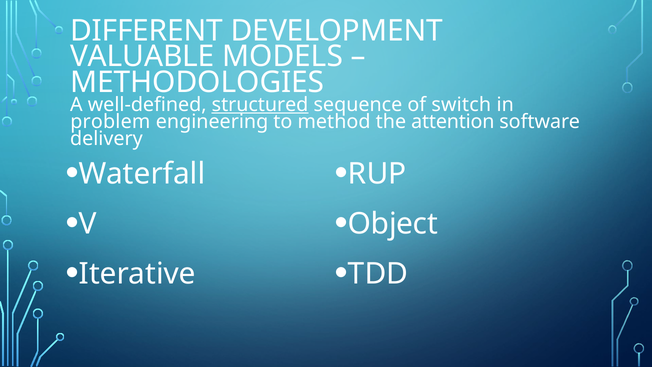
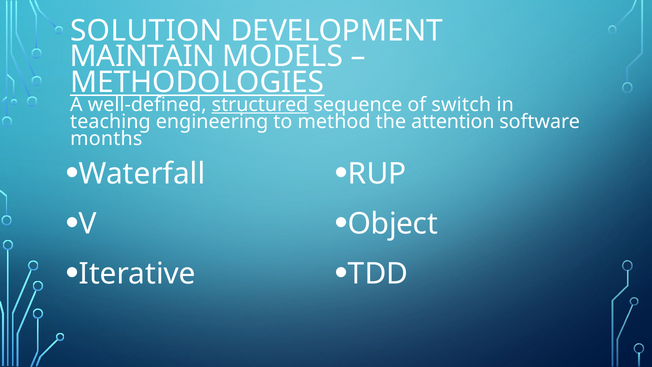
DIFFERENT: DIFFERENT -> SOLUTION
VALUABLE: VALUABLE -> MAINTAIN
METHODOLOGIES underline: none -> present
problem: problem -> teaching
delivery: delivery -> months
